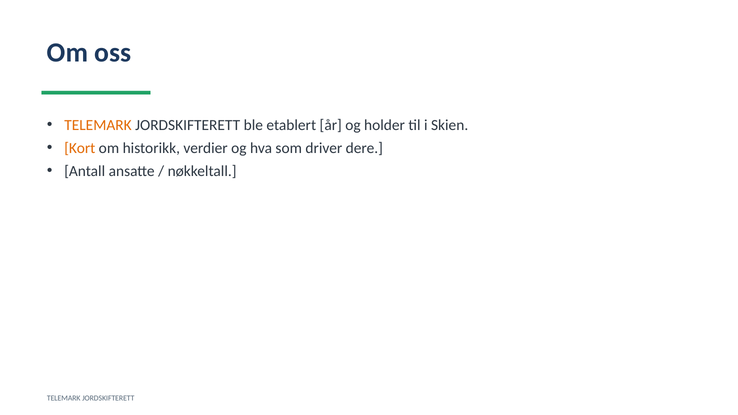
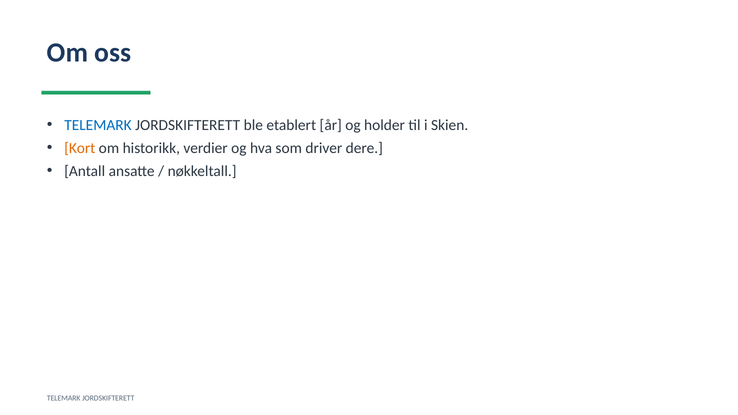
TELEMARK at (98, 125) colour: orange -> blue
